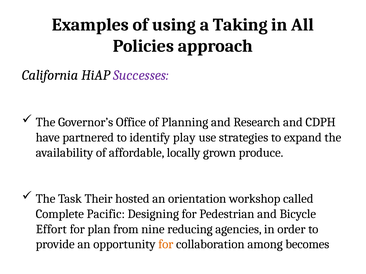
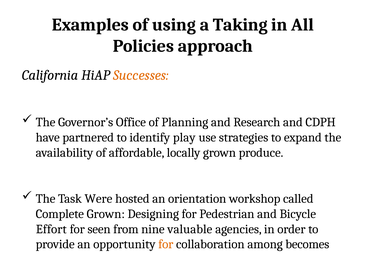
Successes colour: purple -> orange
Their: Their -> Were
Complete Pacific: Pacific -> Grown
plan: plan -> seen
reducing: reducing -> valuable
